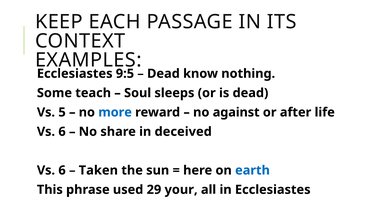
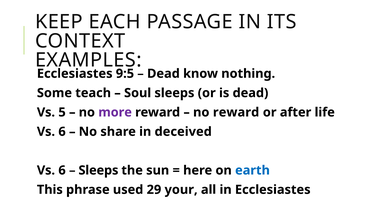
more colour: blue -> purple
no against: against -> reward
Taken at (98, 171): Taken -> Sleeps
